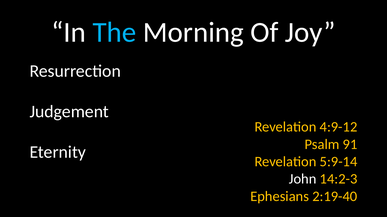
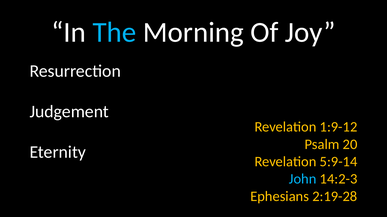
4:9-12: 4:9-12 -> 1:9-12
91: 91 -> 20
John colour: white -> light blue
2:19-40: 2:19-40 -> 2:19-28
